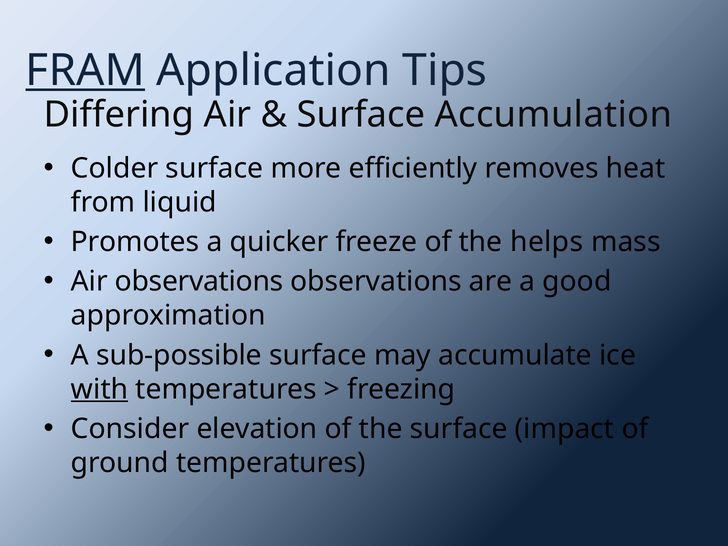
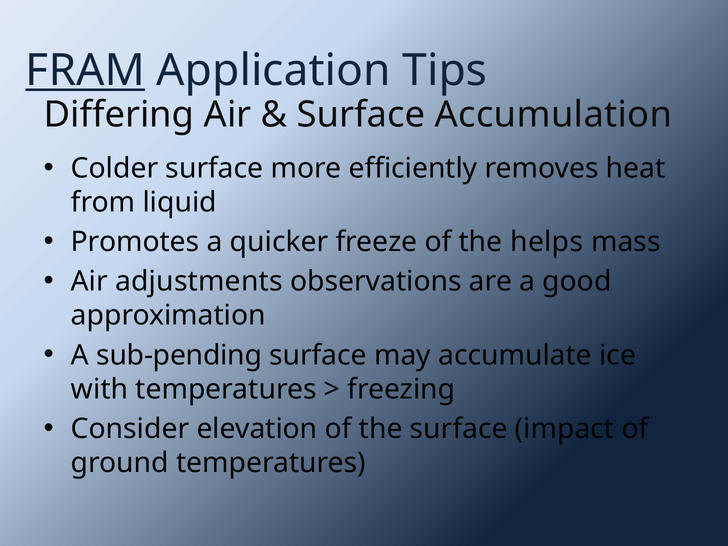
Air observations: observations -> adjustments
sub-possible: sub-possible -> sub-pending
with underline: present -> none
